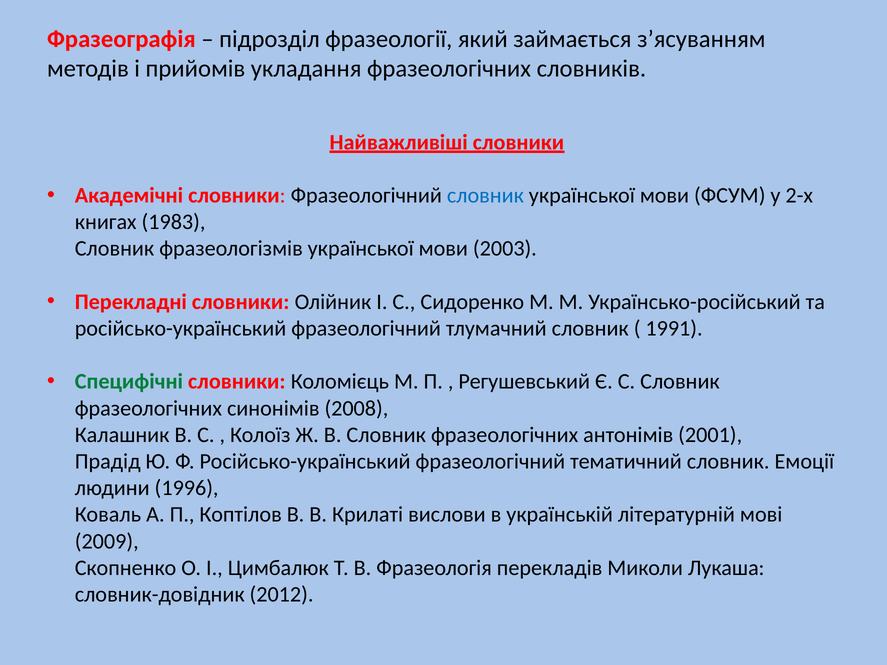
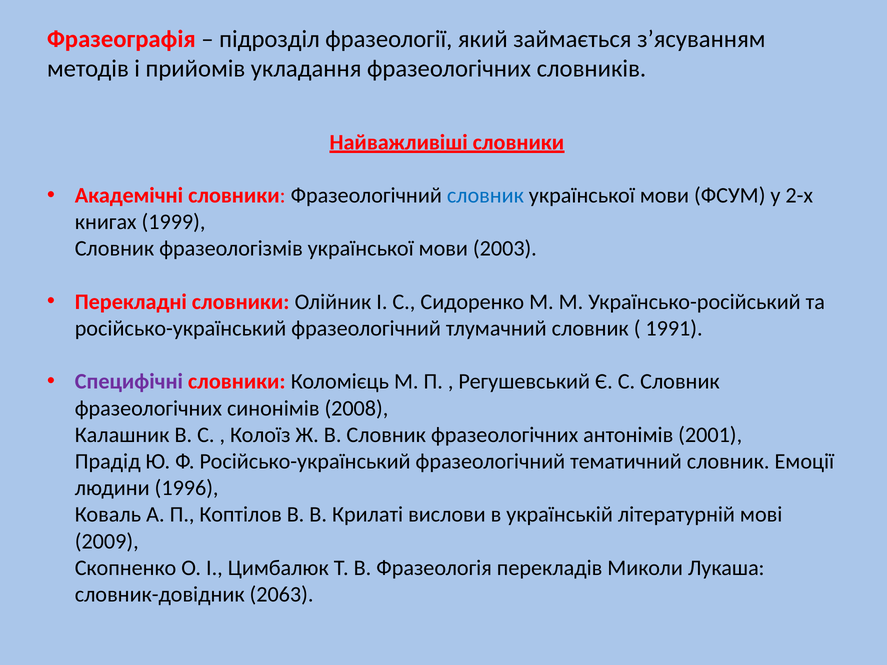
1983: 1983 -> 1999
Специфічні colour: green -> purple
2012: 2012 -> 2063
